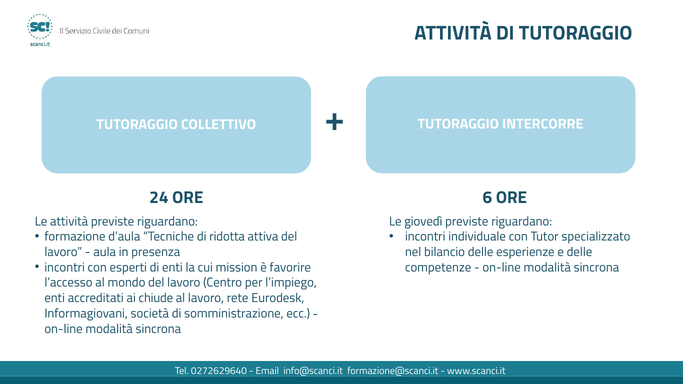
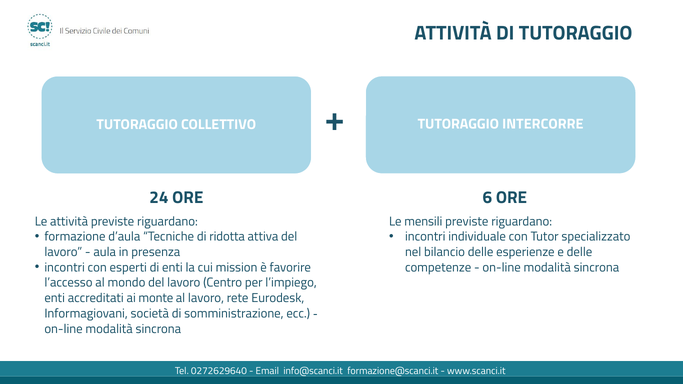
giovedì: giovedì -> mensili
chiude: chiude -> monte
